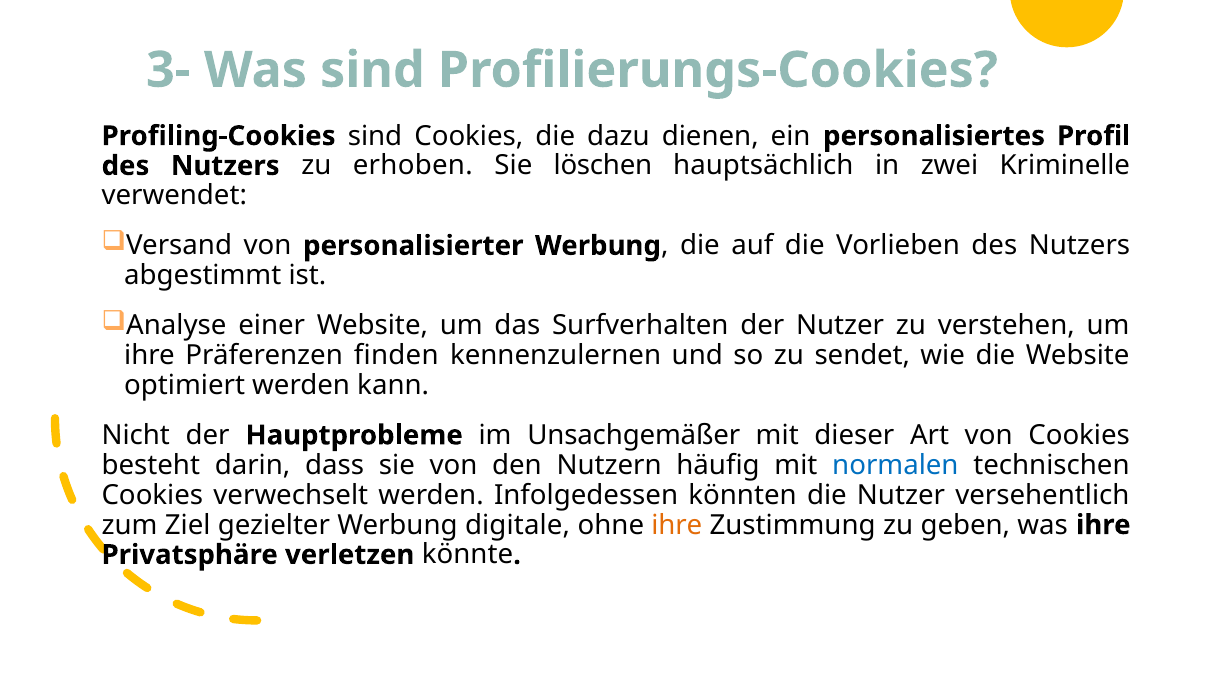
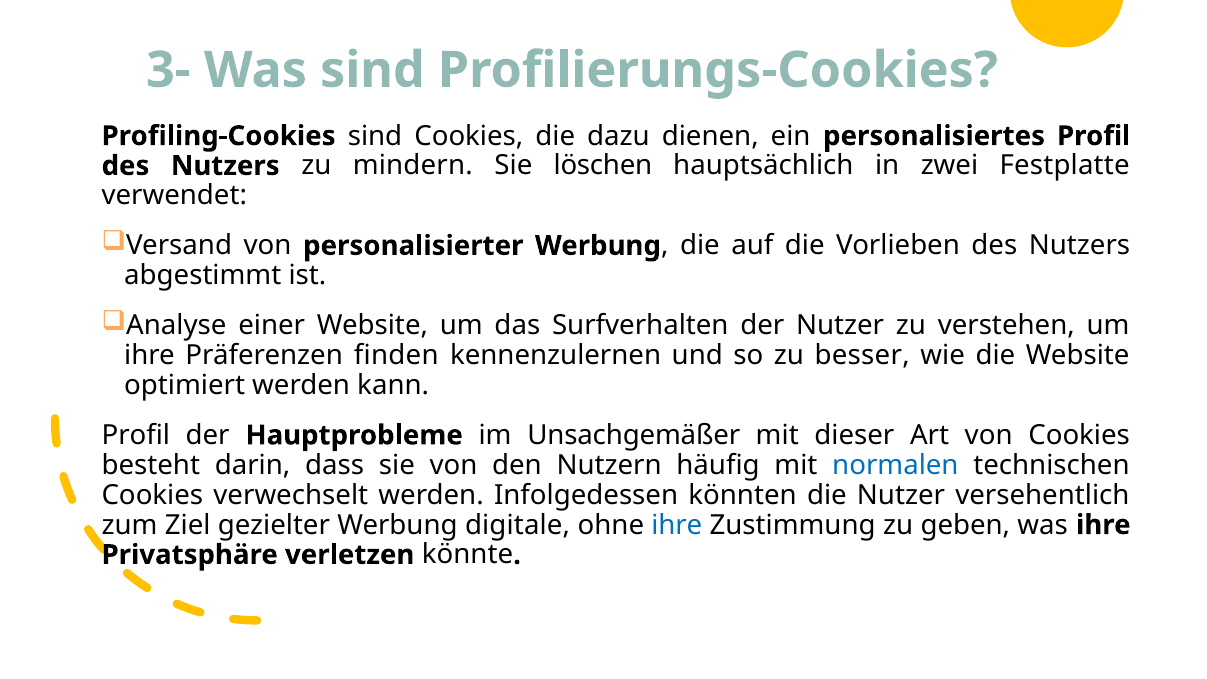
erhoben: erhoben -> mindern
Kriminelle: Kriminelle -> Festplatte
sendet: sendet -> besser
Nicht at (136, 435): Nicht -> Profil
ihre at (677, 525) colour: orange -> blue
